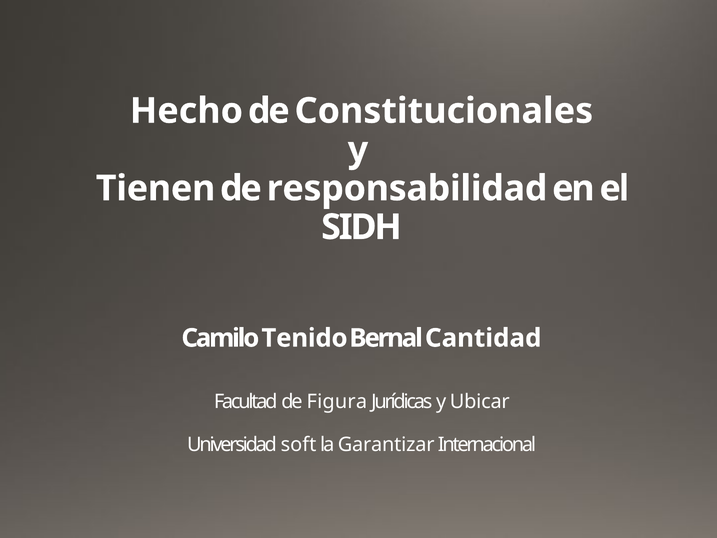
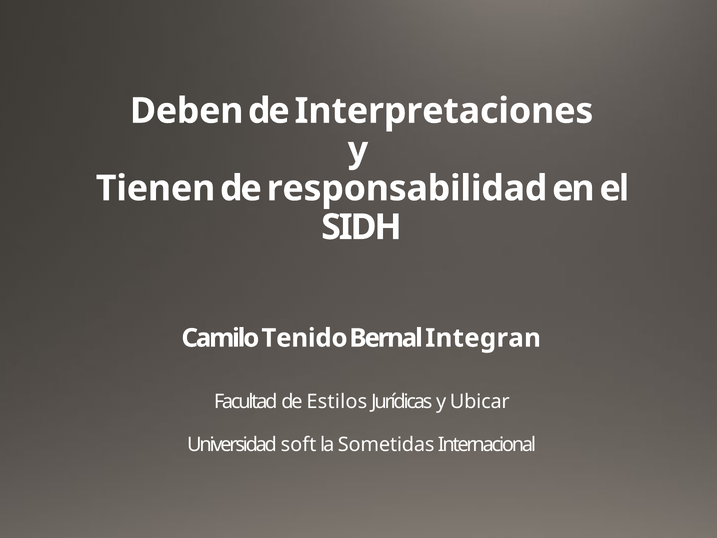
Hecho: Hecho -> Deben
Constitucionales: Constitucionales -> Interpretaciones
Cantidad: Cantidad -> Integran
Figura: Figura -> Estilos
Garantizar: Garantizar -> Sometidas
